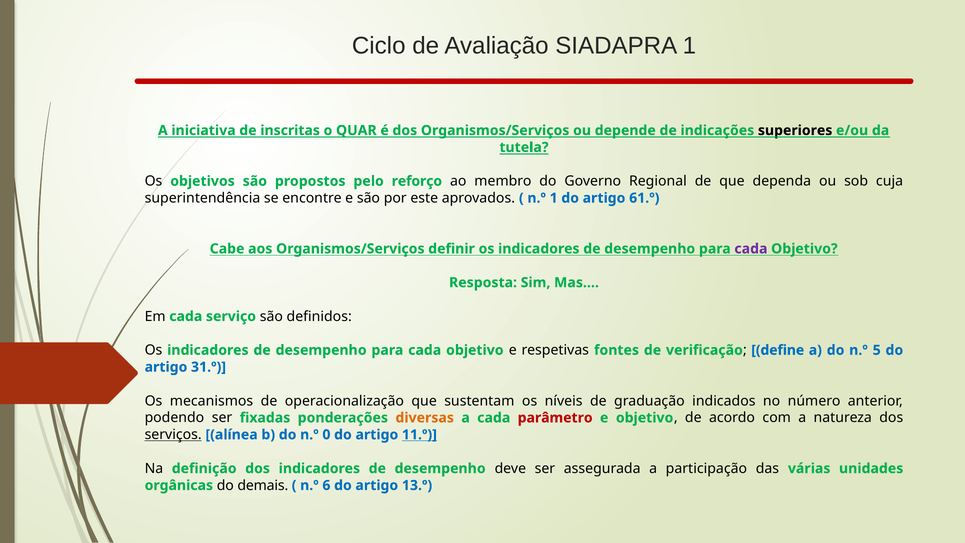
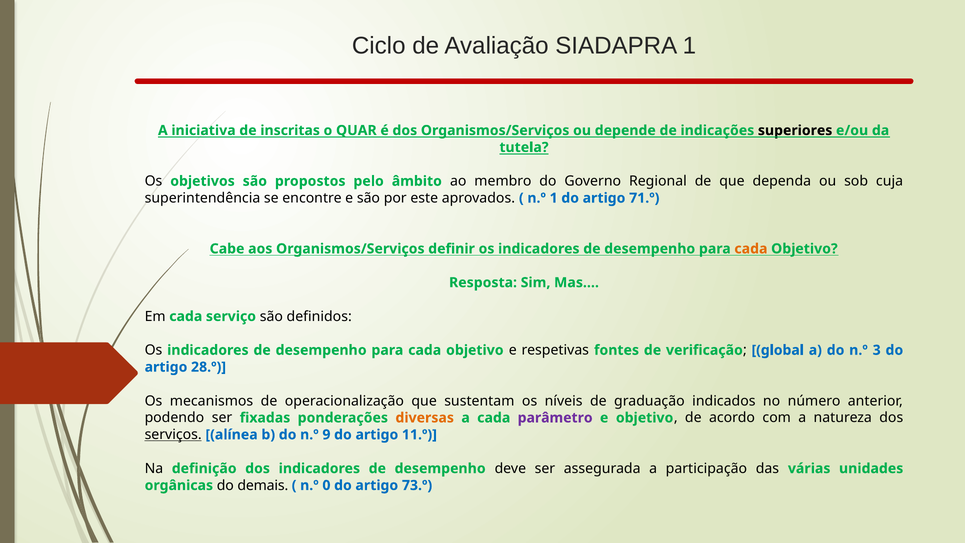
reforço: reforço -> âmbito
61.º: 61.º -> 71.º
cada at (751, 249) colour: purple -> orange
define: define -> global
5: 5 -> 3
31.º: 31.º -> 28.º
parâmetro colour: red -> purple
0: 0 -> 9
11.º underline: present -> none
6: 6 -> 0
13.º: 13.º -> 73.º
